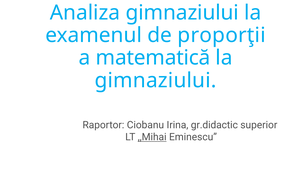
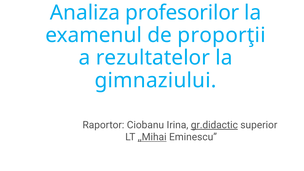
Analiza gimnaziului: gimnaziului -> profesorilor
matematică: matematică -> rezultatelor
gr.didactic underline: none -> present
